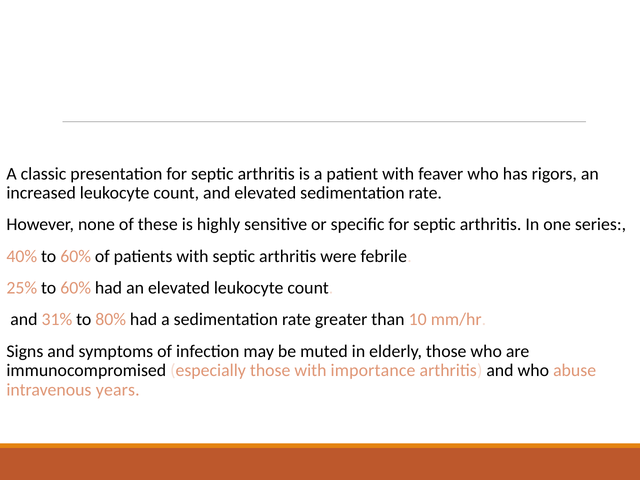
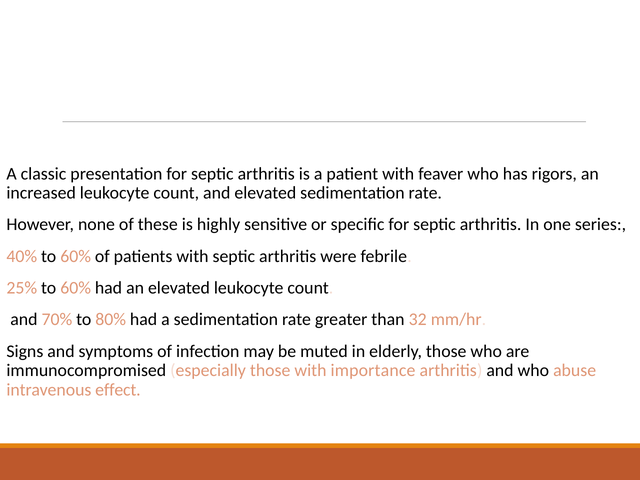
31%: 31% -> 70%
10: 10 -> 32
years: years -> effect
